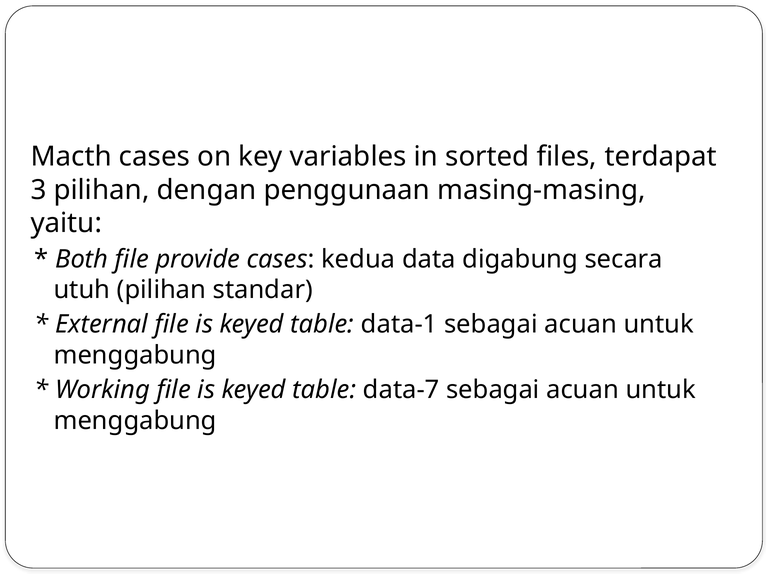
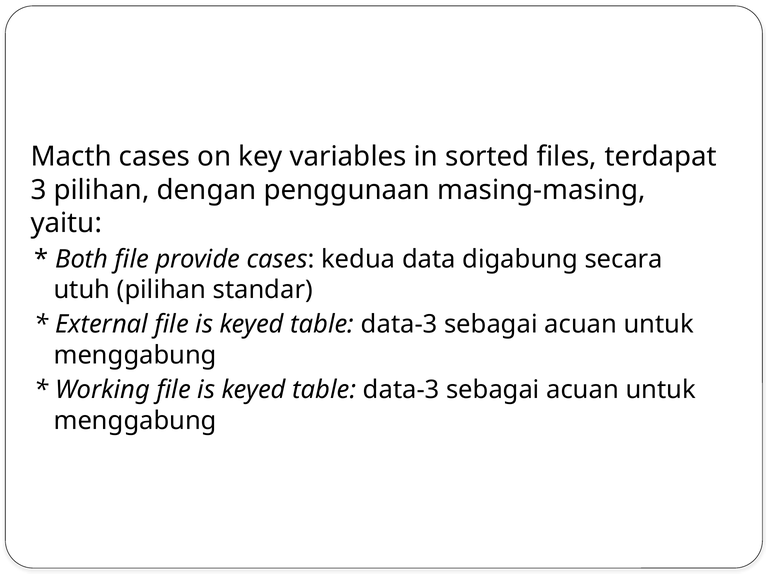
data-1 at (399, 324): data-1 -> data-3
data-7 at (401, 390): data-7 -> data-3
